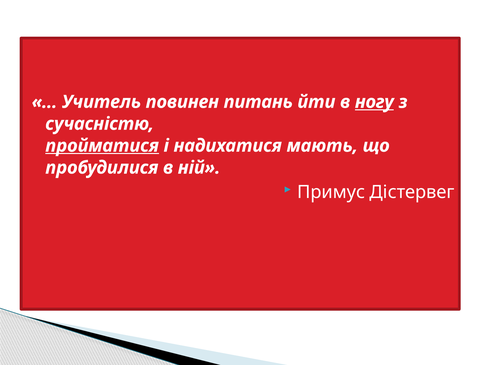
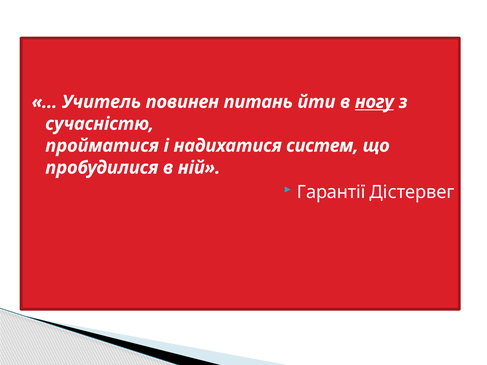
пройматися underline: present -> none
мають: мають -> систем
Примус: Примус -> Гарантії
